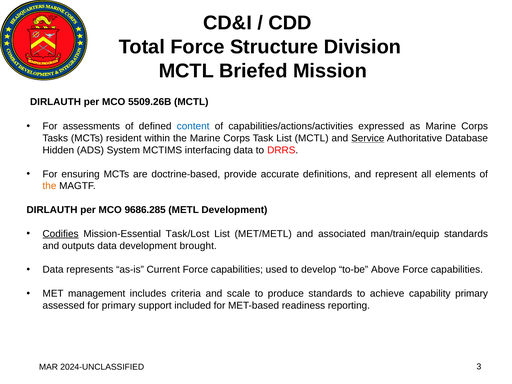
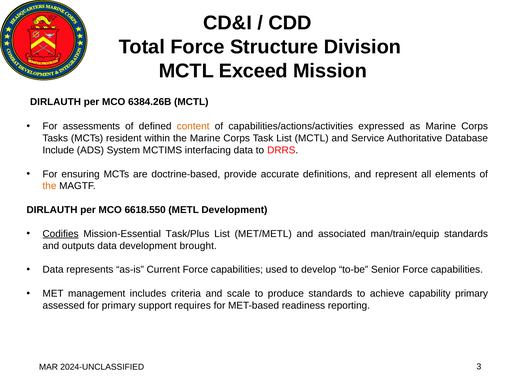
Briefed: Briefed -> Exceed
5509.26B: 5509.26B -> 6384.26B
content colour: blue -> orange
Service underline: present -> none
Hidden: Hidden -> Include
9686.285: 9686.285 -> 6618.550
Task/Lost: Task/Lost -> Task/Plus
Above: Above -> Senior
included: included -> requires
